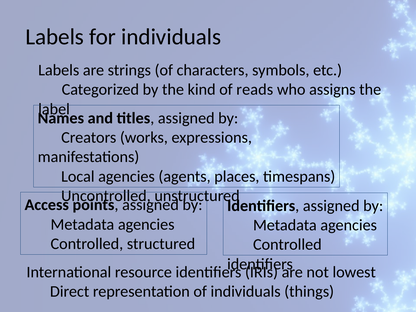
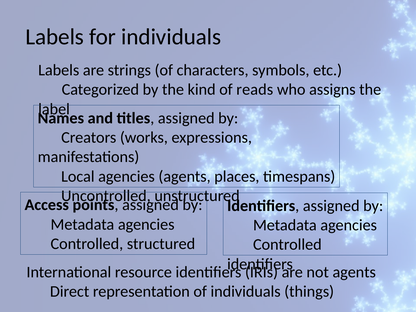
not lowest: lowest -> agents
